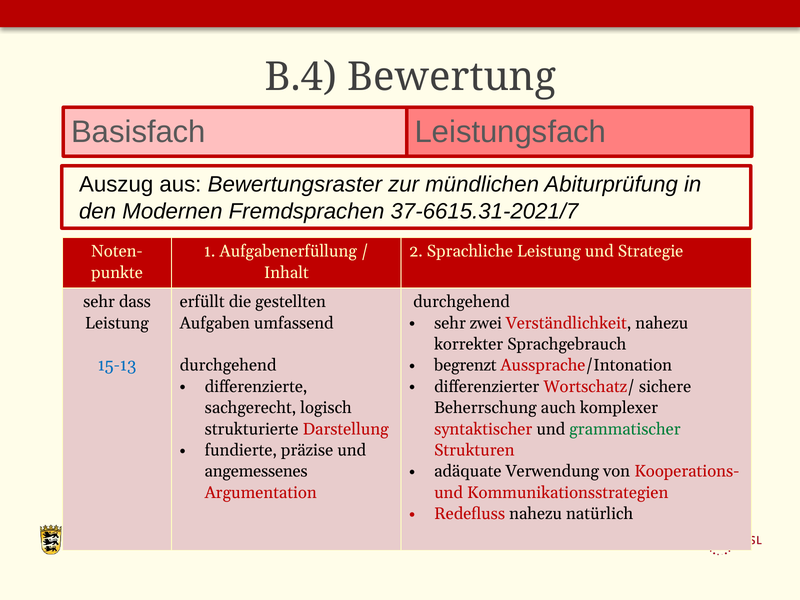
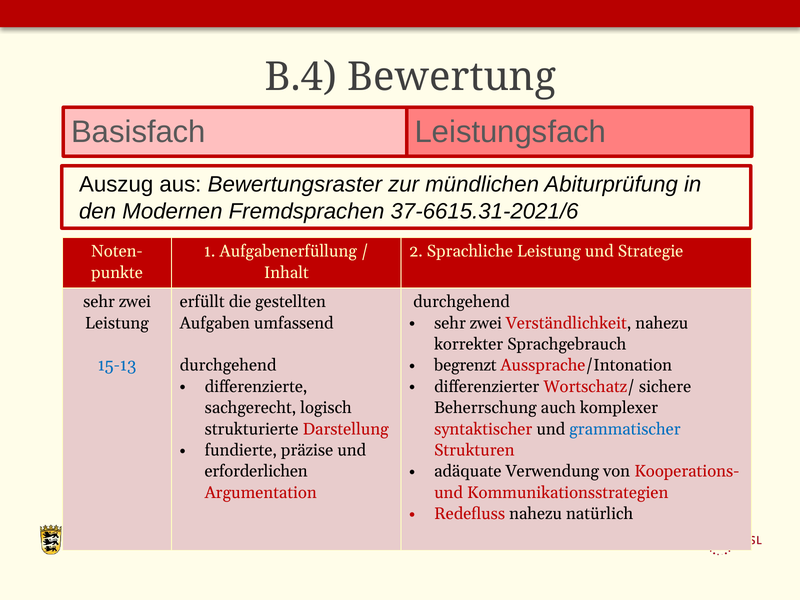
37-6615.31-2021/7: 37-6615.31-2021/7 -> 37-6615.31-2021/6
dass at (135, 302): dass -> zwei
grammatischer colour: green -> blue
angemessenes: angemessenes -> erforderlichen
